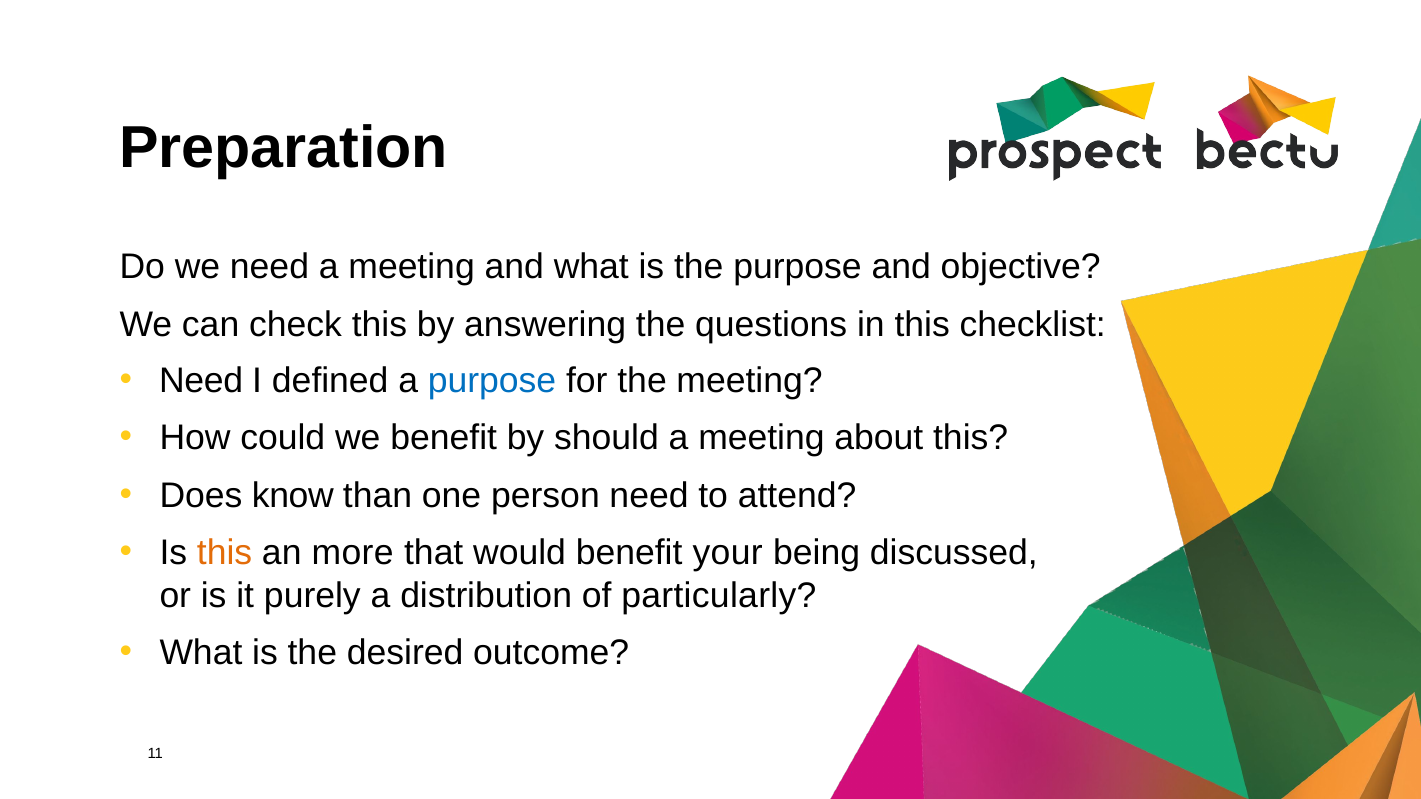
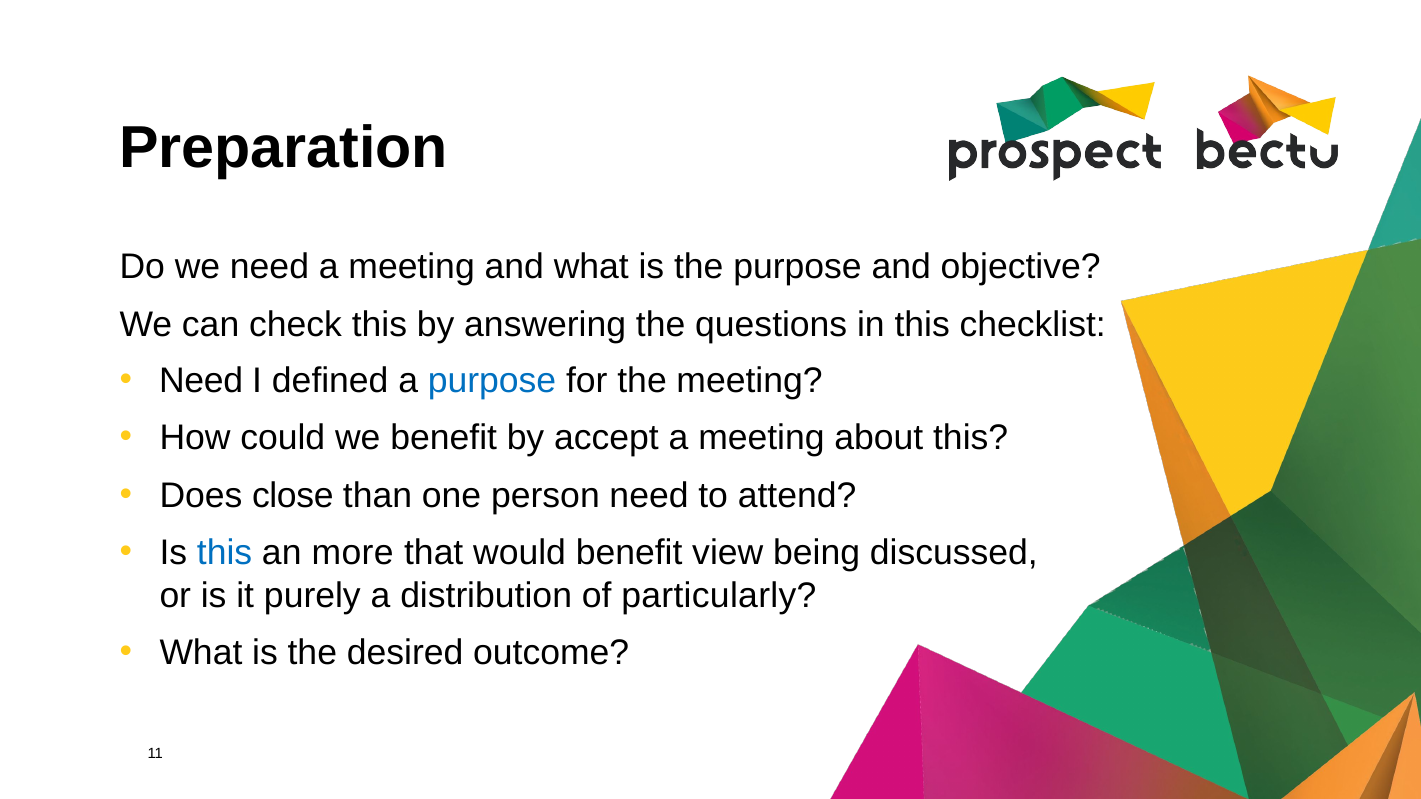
should: should -> accept
know: know -> close
this at (225, 553) colour: orange -> blue
your: your -> view
